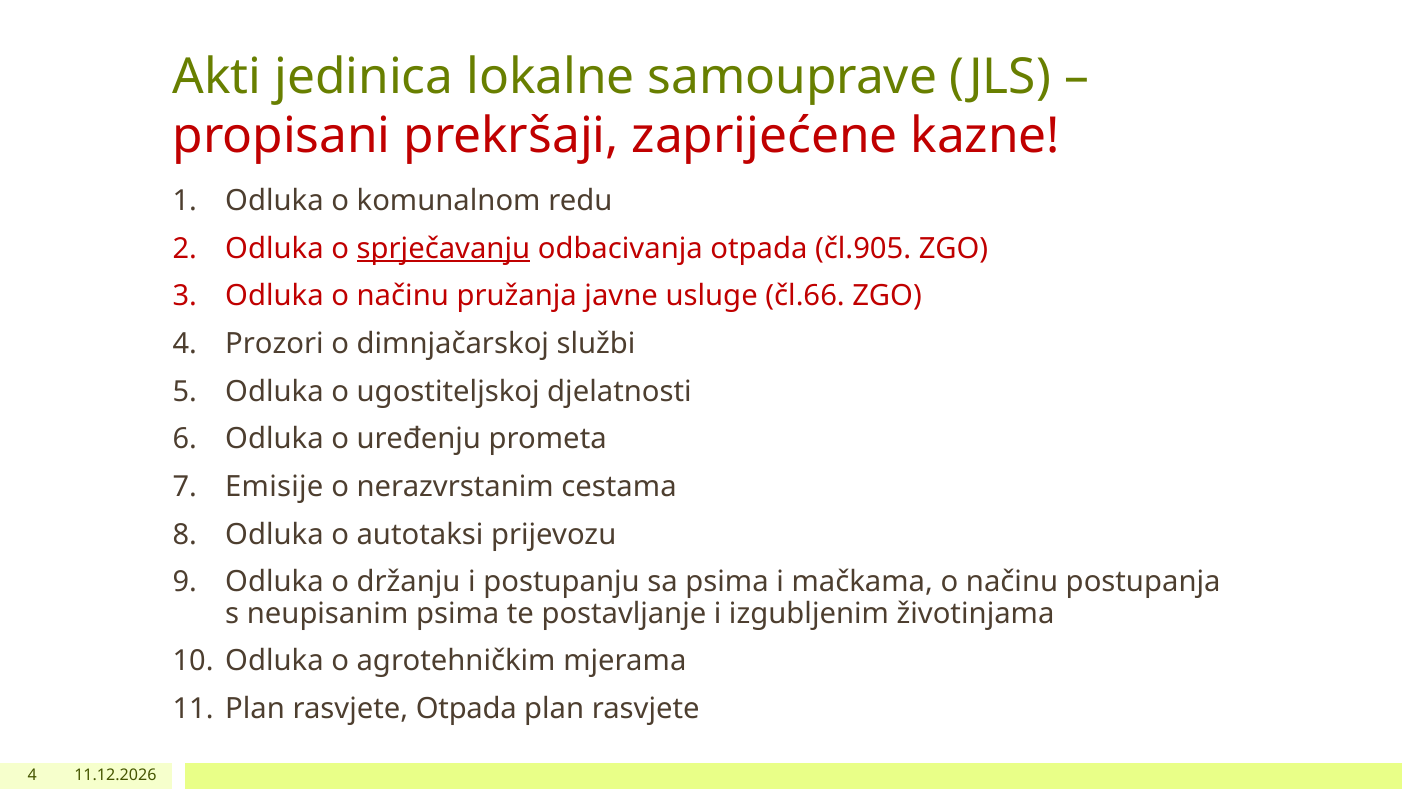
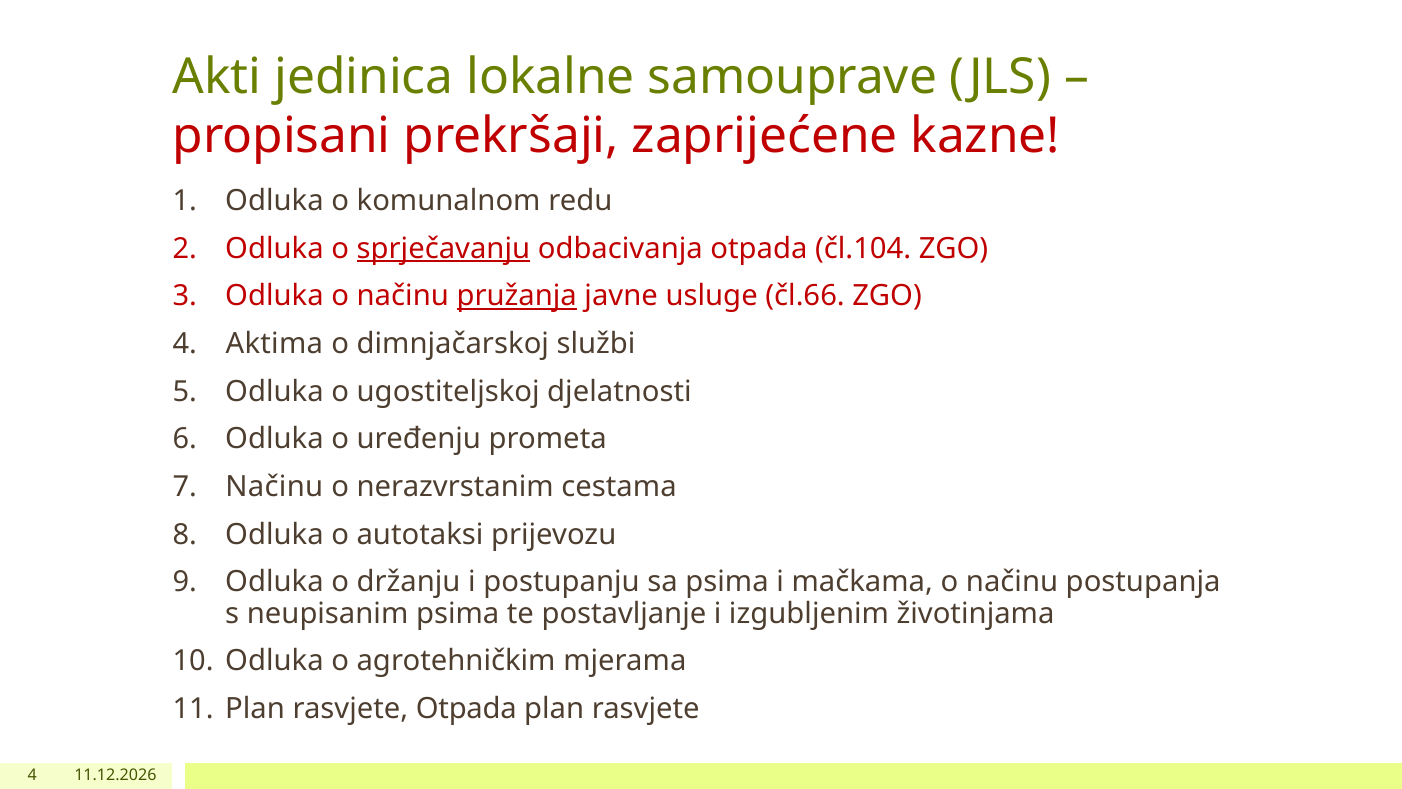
čl.905: čl.905 -> čl.104
pružanja underline: none -> present
Prozori: Prozori -> Aktima
Emisije at (274, 487): Emisije -> Načinu
